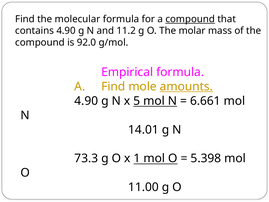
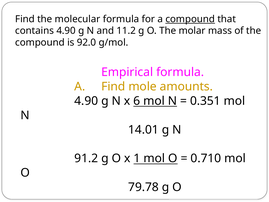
amounts underline: present -> none
5: 5 -> 6
6.661: 6.661 -> 0.351
73.3: 73.3 -> 91.2
5.398: 5.398 -> 0.710
11.00: 11.00 -> 79.78
